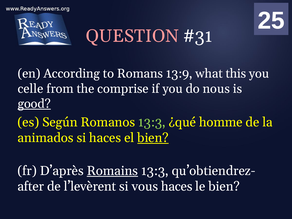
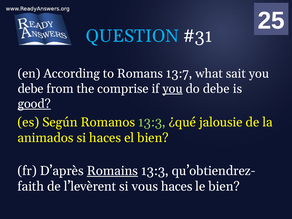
QUESTION colour: pink -> light blue
13:9: 13:9 -> 13:7
this: this -> sait
celle at (31, 89): celle -> debe
you at (173, 89) underline: none -> present
do nous: nous -> debe
homme: homme -> jalousie
bien at (153, 138) underline: present -> none
after: after -> faith
